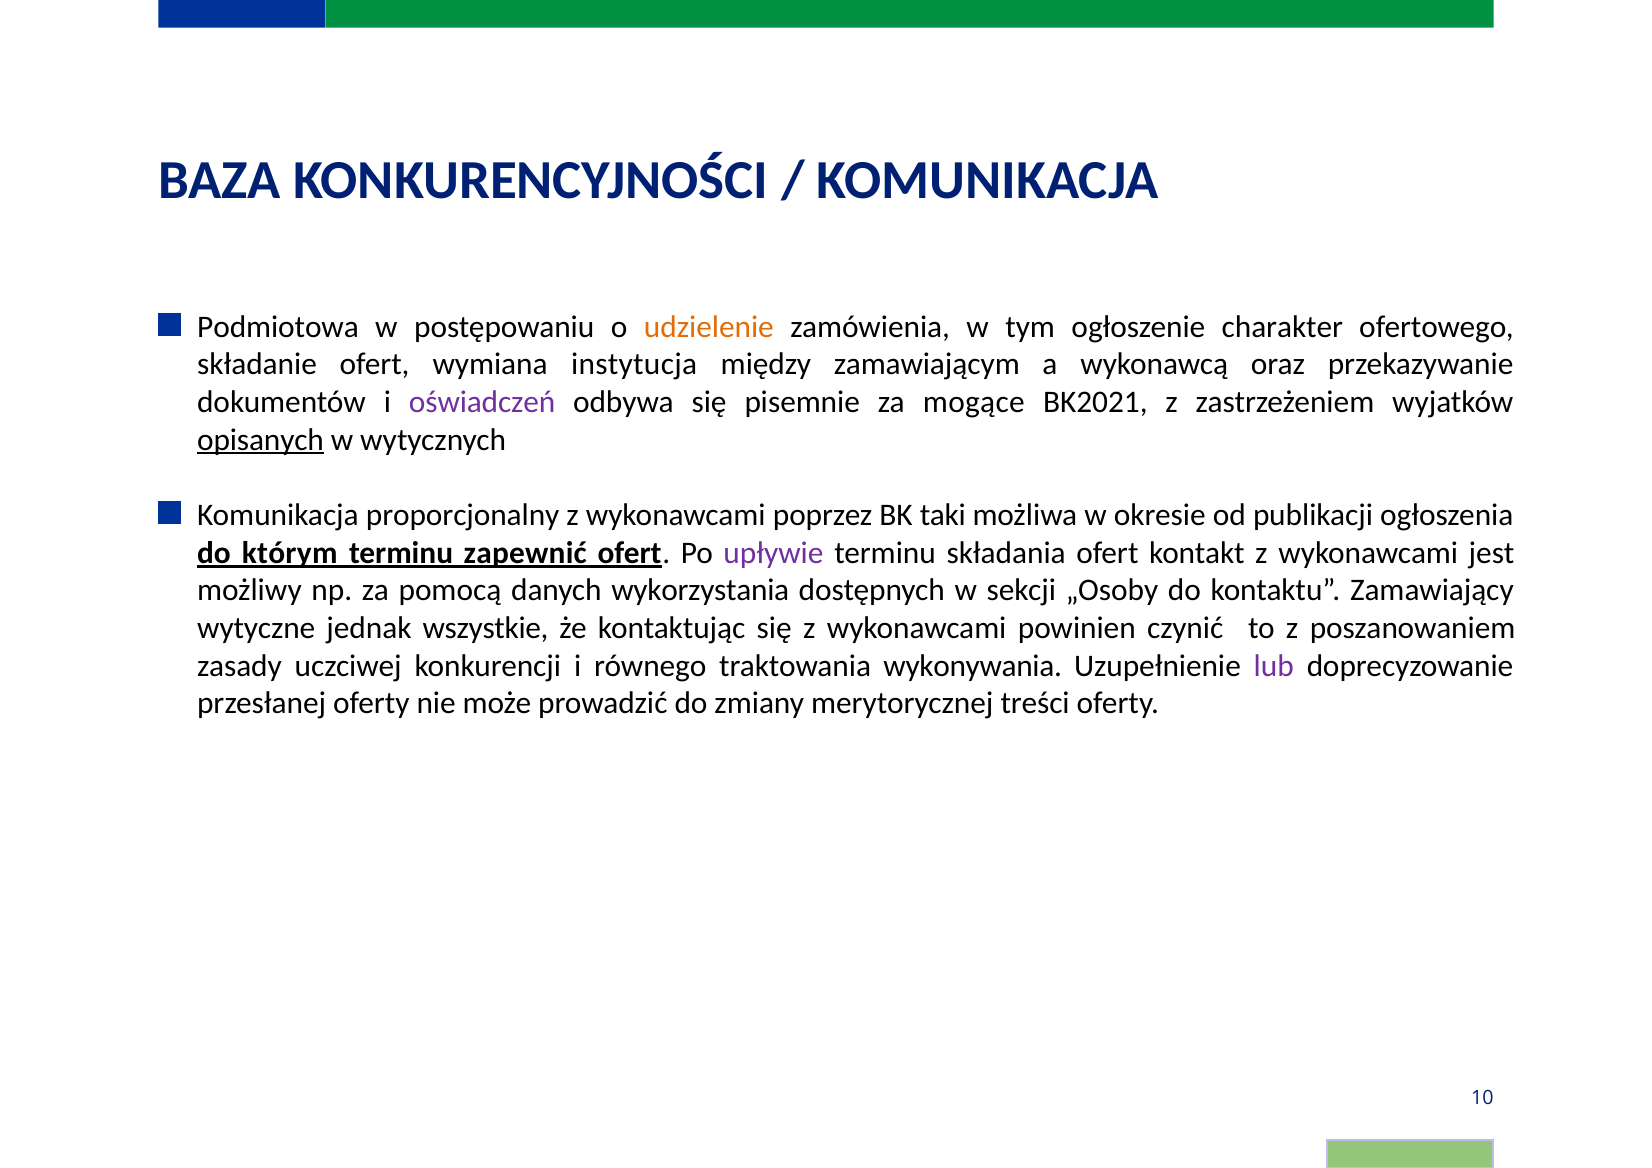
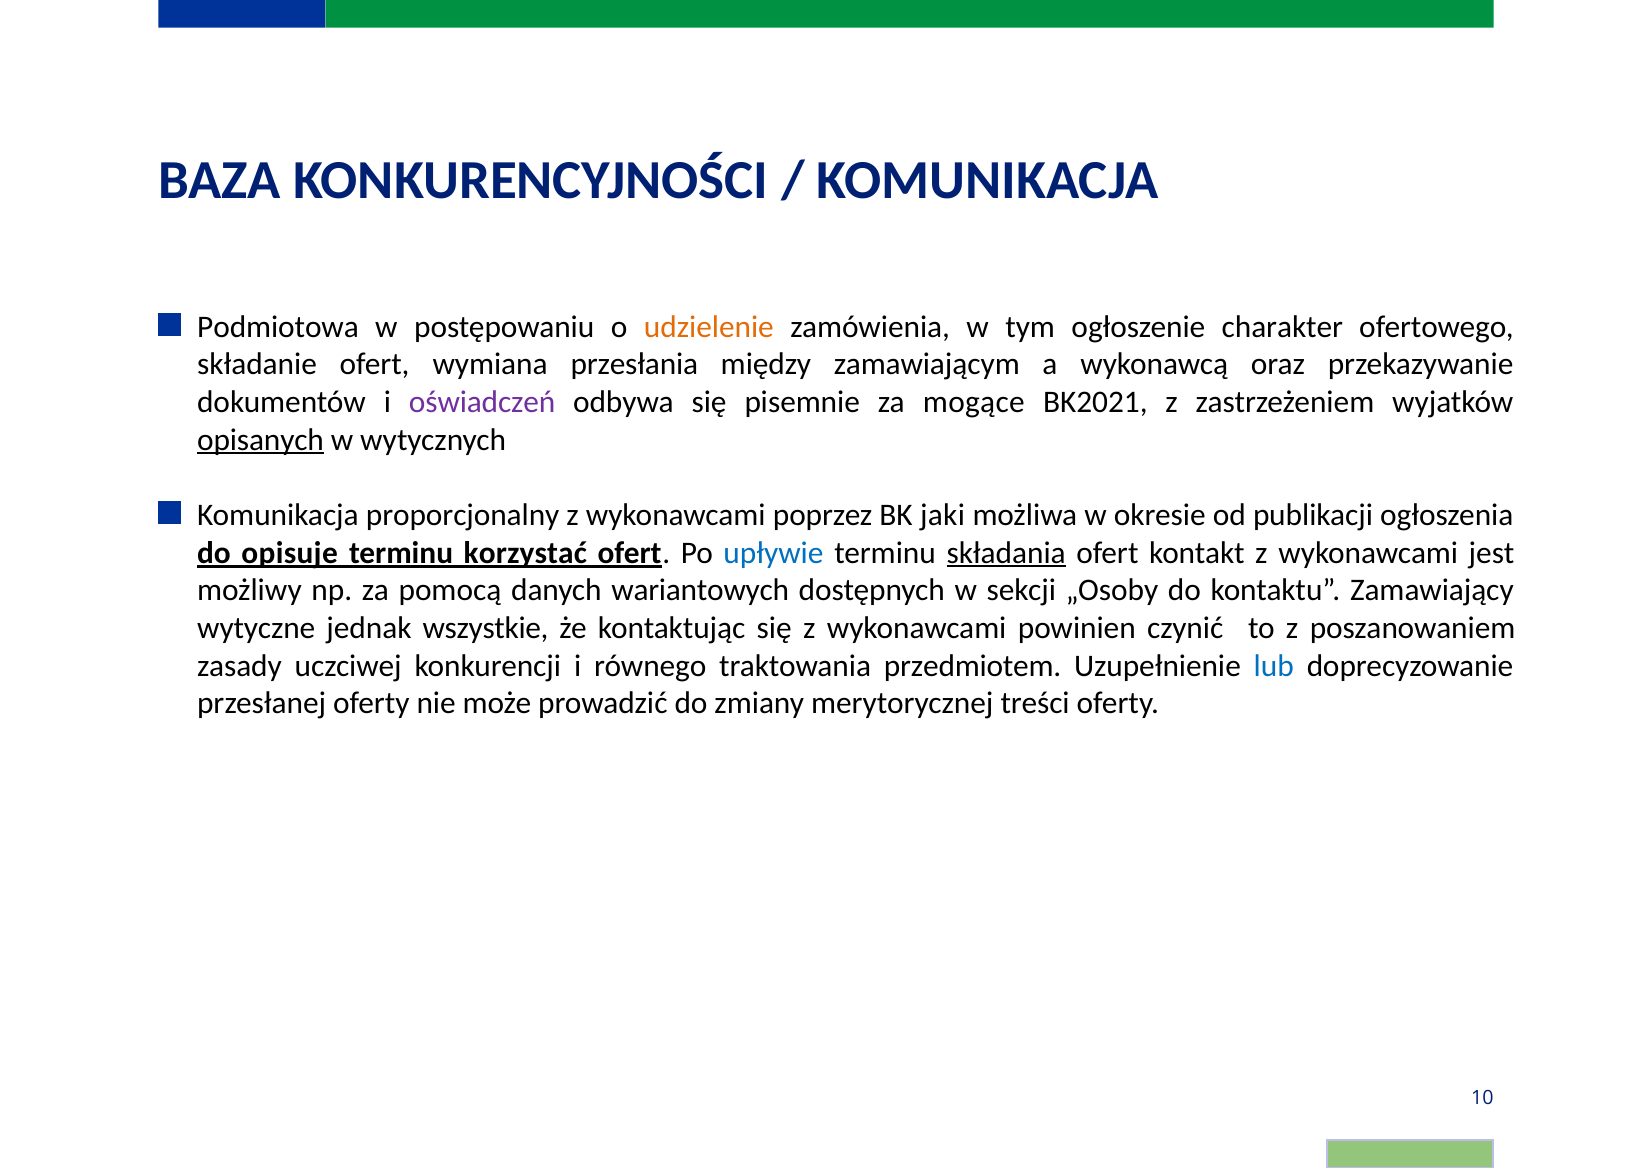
instytucja: instytucja -> przesłania
taki: taki -> jaki
którym: którym -> opisuje
zapewnić: zapewnić -> korzystać
upływie colour: purple -> blue
składania underline: none -> present
wykorzystania: wykorzystania -> wariantowych
wykonywania: wykonywania -> przedmiotem
lub colour: purple -> blue
